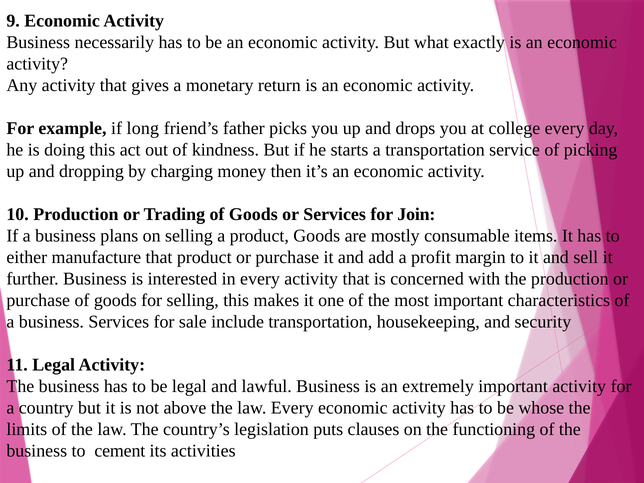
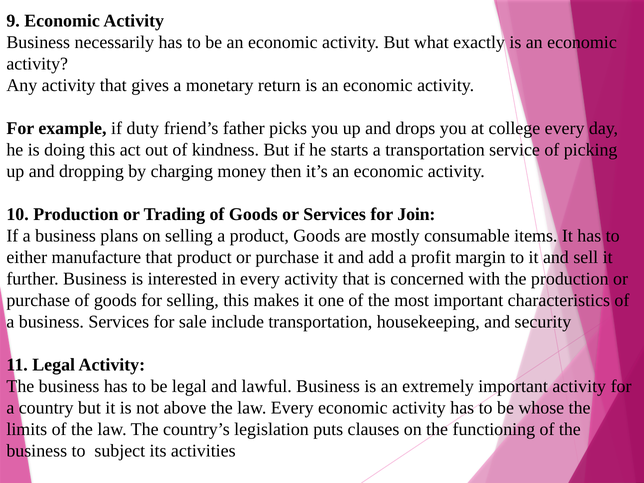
long: long -> duty
cement: cement -> subject
